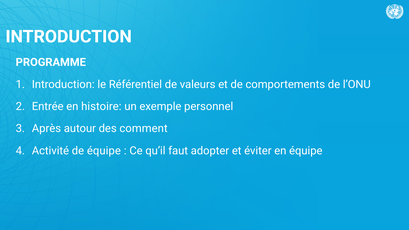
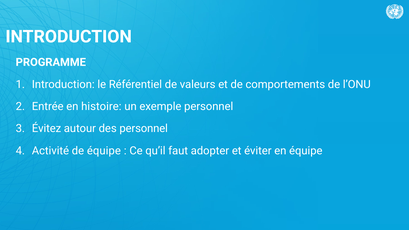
Après: Après -> Évitez
des comment: comment -> personnel
